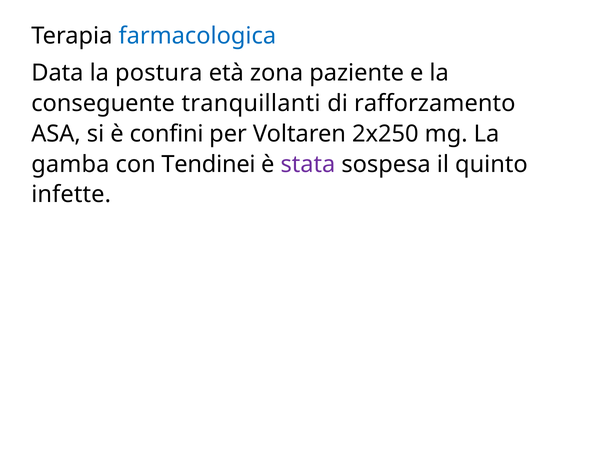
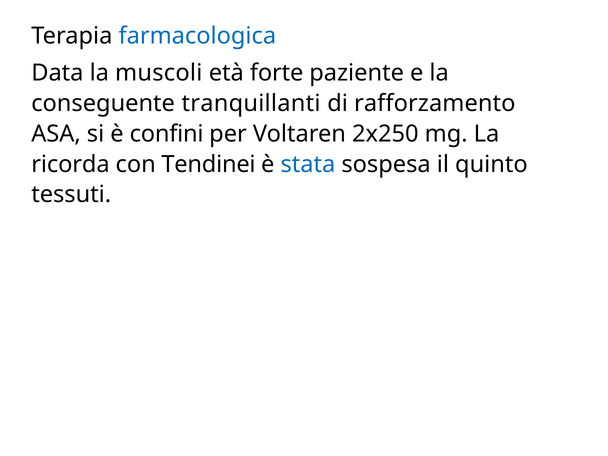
postura: postura -> muscoli
zona: zona -> forte
gamba: gamba -> ricorda
stata colour: purple -> blue
infette: infette -> tessuti
